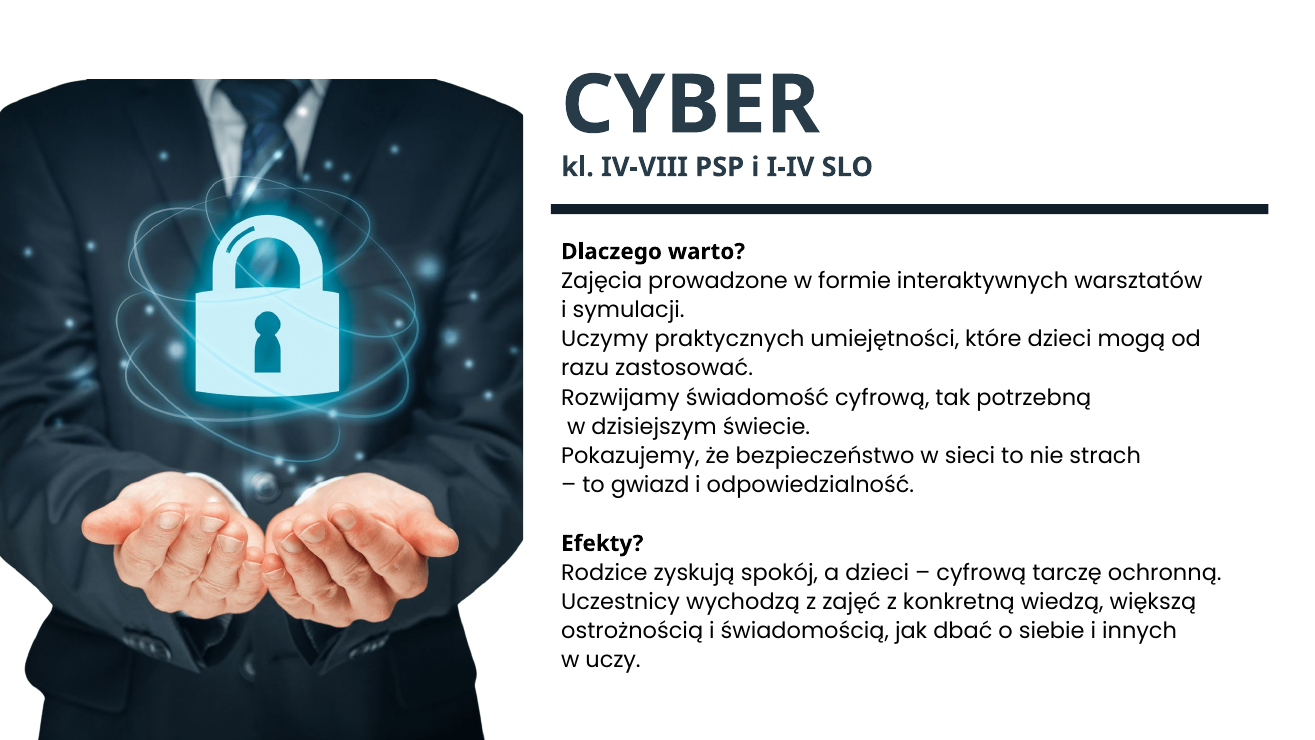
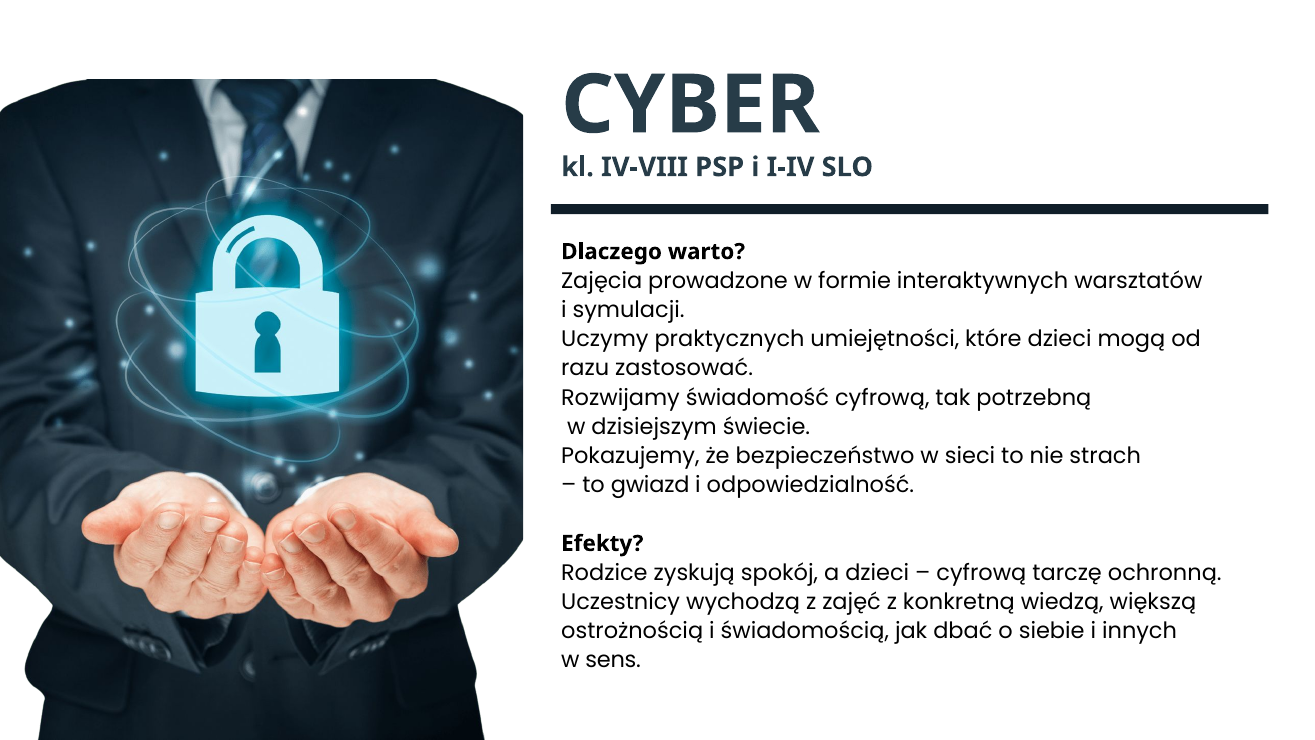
uczy: uczy -> sens
